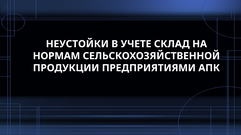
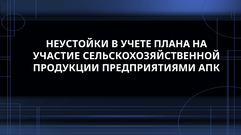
СКЛАД: СКЛАД -> ПЛАНА
НОРМАМ: НОРМАМ -> УЧАСТИЕ
